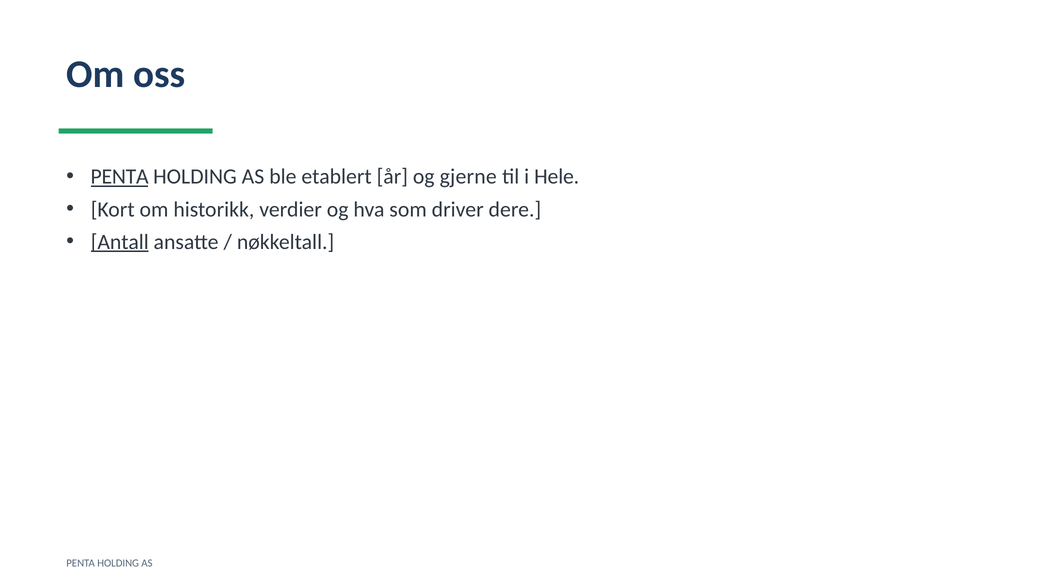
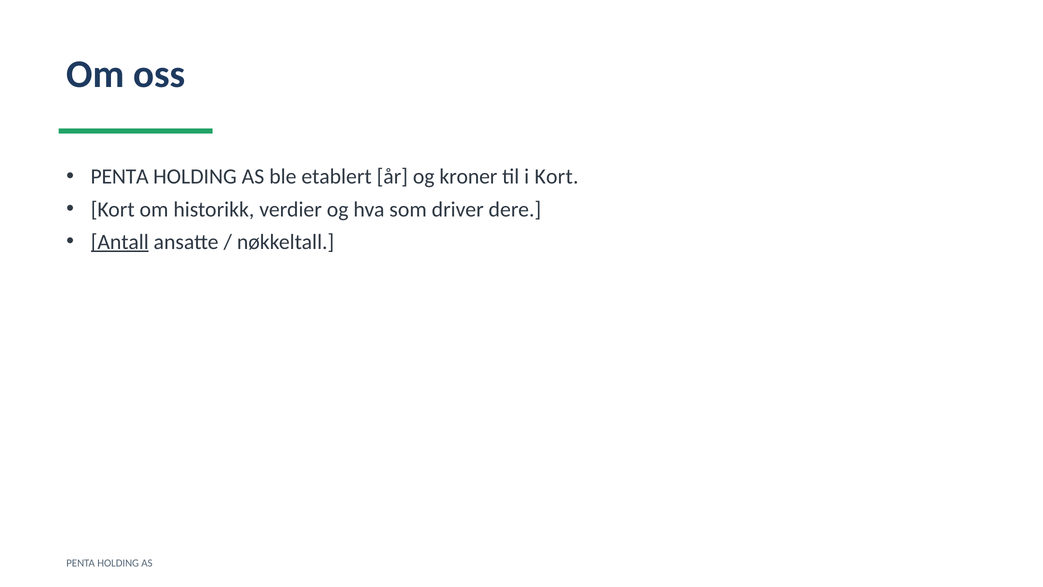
PENTA at (120, 177) underline: present -> none
gjerne: gjerne -> kroner
i Hele: Hele -> Kort
